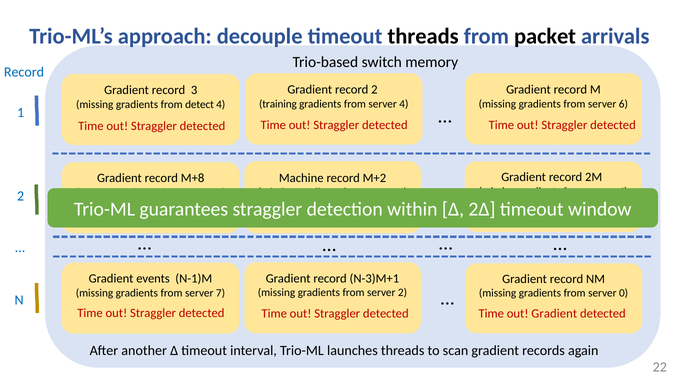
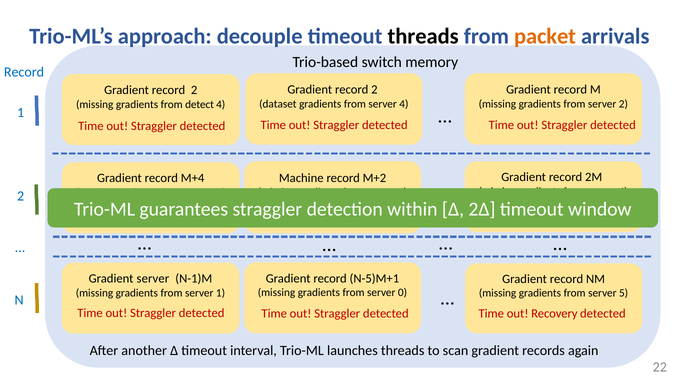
packet colour: black -> orange
3 at (194, 90): 3 -> 2
training: training -> dataset
server 6: 6 -> 2
M+8: M+8 -> M+4
N-3)M+1: N-3)M+1 -> N-5)M+1
Gradient events: events -> server
server 2: 2 -> 0
server 7: 7 -> 1
0: 0 -> 5
out Gradient: Gradient -> Recovery
